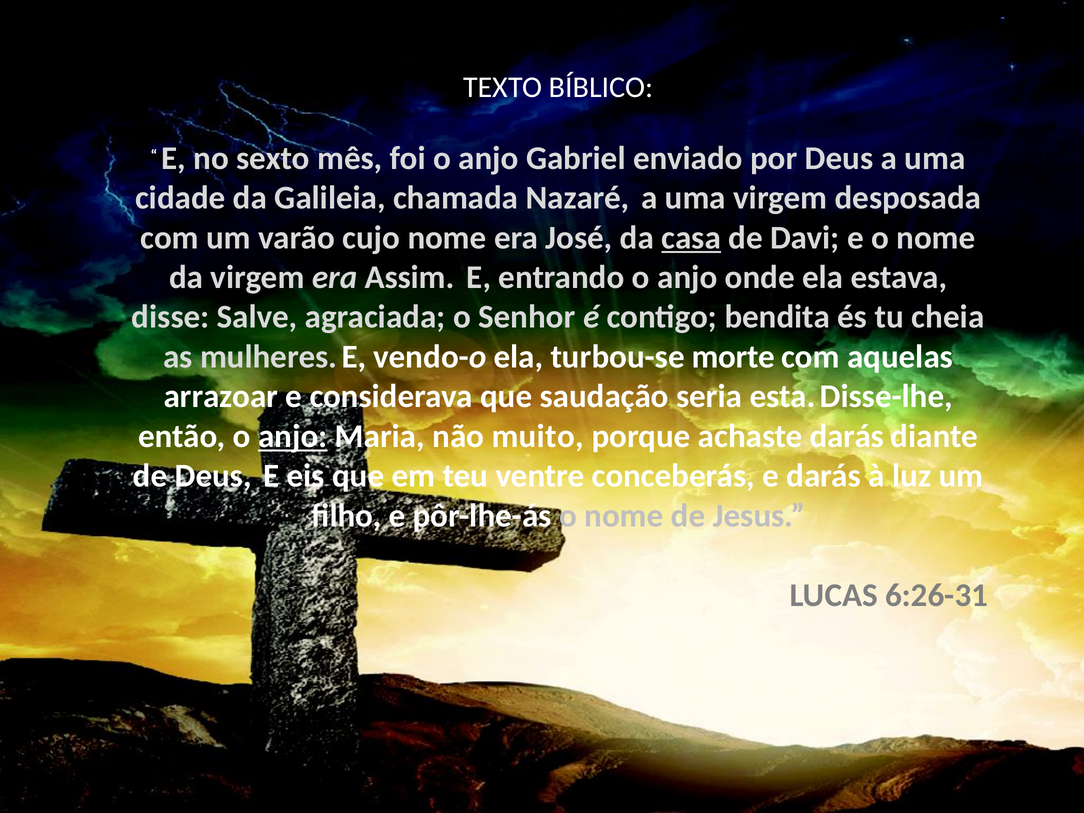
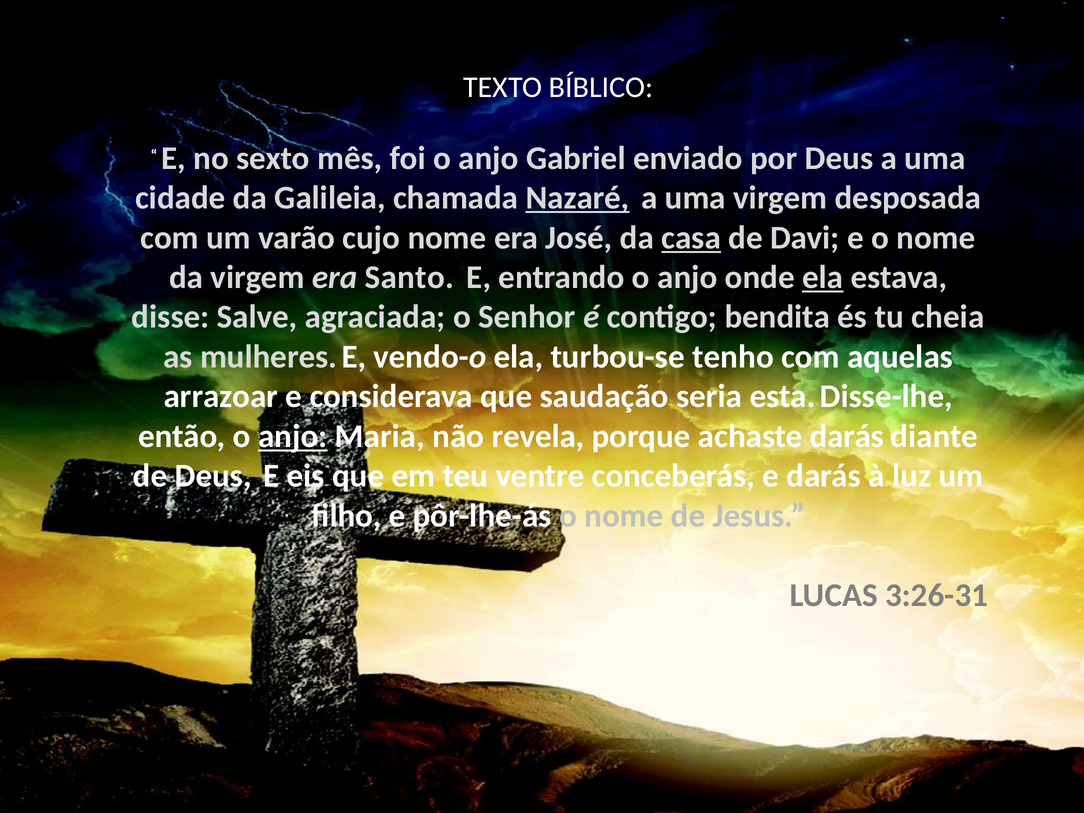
Nazaré underline: none -> present
Assim: Assim -> Santo
ela at (823, 277) underline: none -> present
morte: morte -> tenho
muito: muito -> revela
6:26-31: 6:26-31 -> 3:26-31
